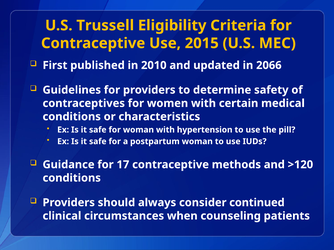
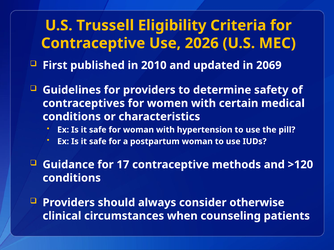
2015: 2015 -> 2026
2066: 2066 -> 2069
continued: continued -> otherwise
